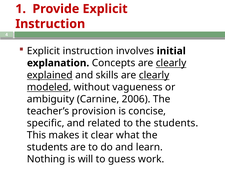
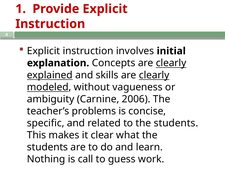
provision: provision -> problems
will: will -> call
